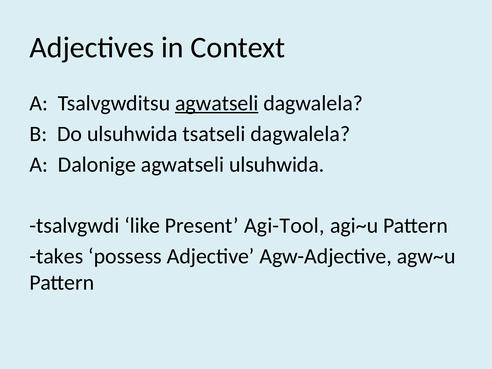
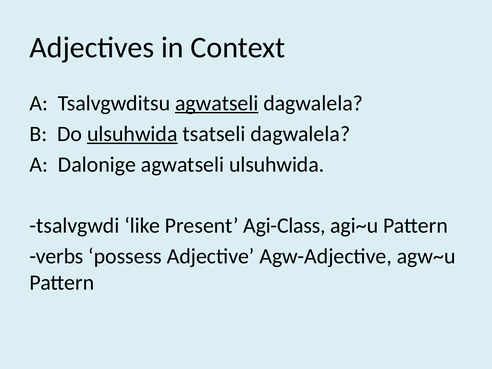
ulsuhwida at (132, 134) underline: none -> present
Agi-Tool: Agi-Tool -> Agi-Class
takes: takes -> verbs
